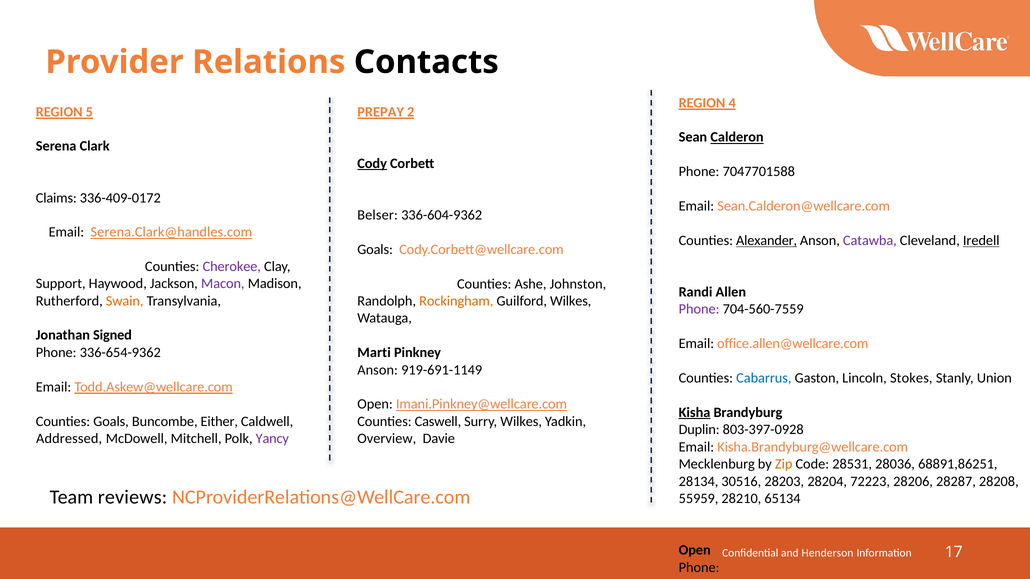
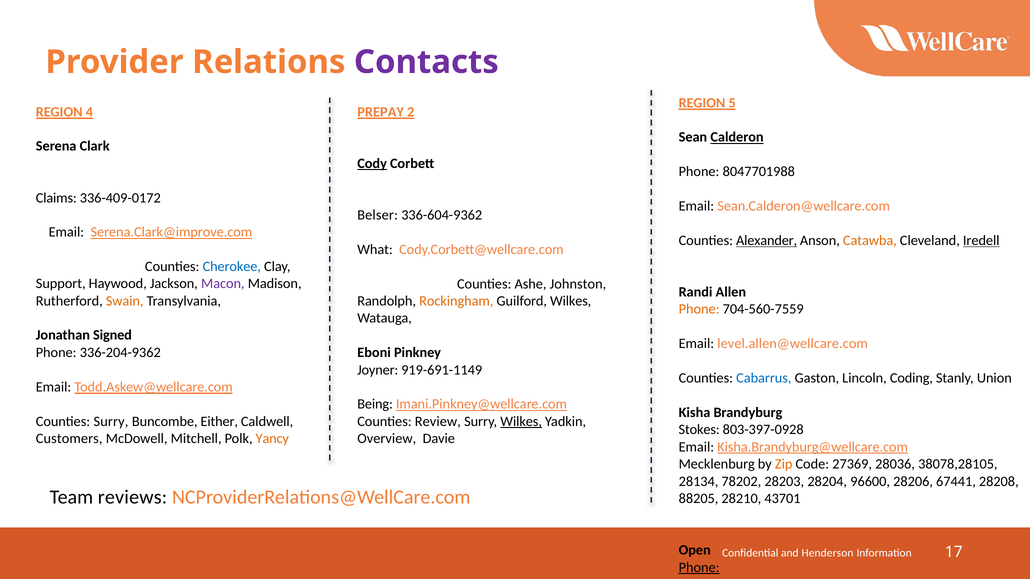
Contacts colour: black -> purple
4: 4 -> 5
5: 5 -> 4
7047701588: 7047701588 -> 8047701988
Serena.Clark@handles.com: Serena.Clark@handles.com -> Serena.Clark@improve.com
Catawba colour: purple -> orange
Goals at (375, 250): Goals -> What
Cherokee colour: purple -> blue
Phone at (699, 309) colour: purple -> orange
office.allen@wellcare.com: office.allen@wellcare.com -> level.allen@wellcare.com
336-654-9362: 336-654-9362 -> 336-204-9362
Marti: Marti -> Eboni
Anson at (378, 370): Anson -> Joyner
Stokes: Stokes -> Coding
Open at (375, 404): Open -> Being
Kisha underline: present -> none
Counties Goals: Goals -> Surry
Caswell: Caswell -> Review
Wilkes at (521, 422) underline: none -> present
Duplin: Duplin -> Stokes
Addressed: Addressed -> Customers
Yancy colour: purple -> orange
Kisha.Brandyburg@wellcare.com underline: none -> present
28531: 28531 -> 27369
68891,86251: 68891,86251 -> 38078,28105
30516: 30516 -> 78202
72223: 72223 -> 96600
28287: 28287 -> 67441
55959: 55959 -> 88205
65134: 65134 -> 43701
Phone at (699, 568) underline: none -> present
